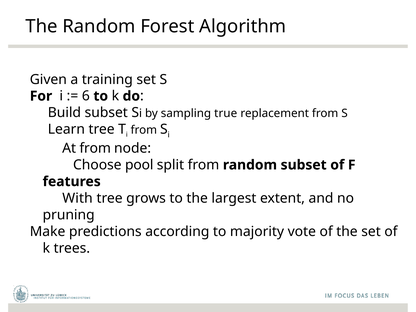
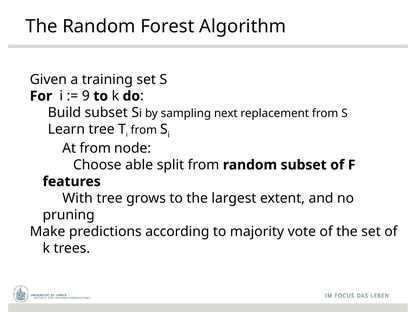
6: 6 -> 9
true: true -> next
pool: pool -> able
